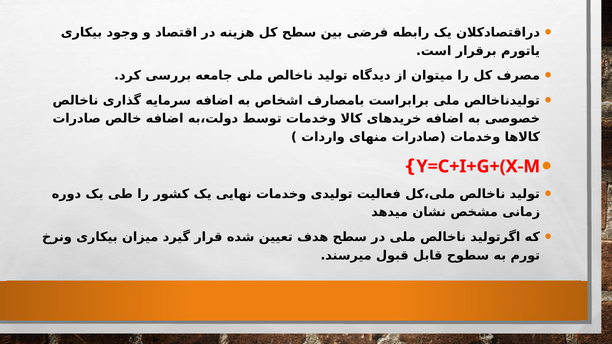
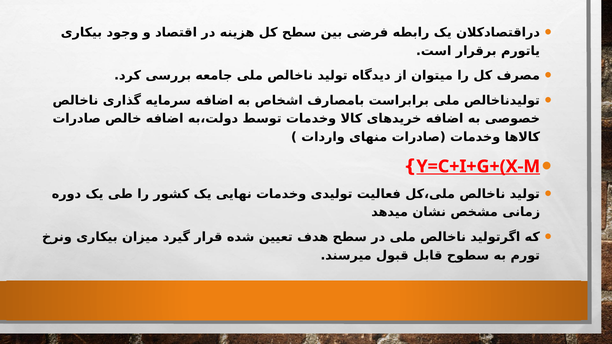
Y=C+I+G+(X-M underline: none -> present
